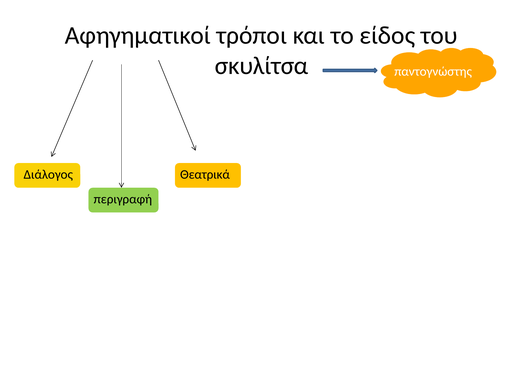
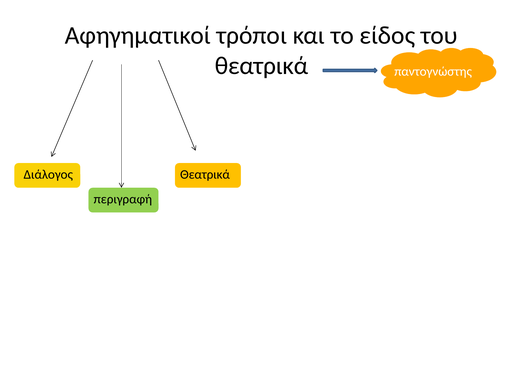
σκυλίτσα at (262, 66): σκυλίτσα -> θεατρικά
